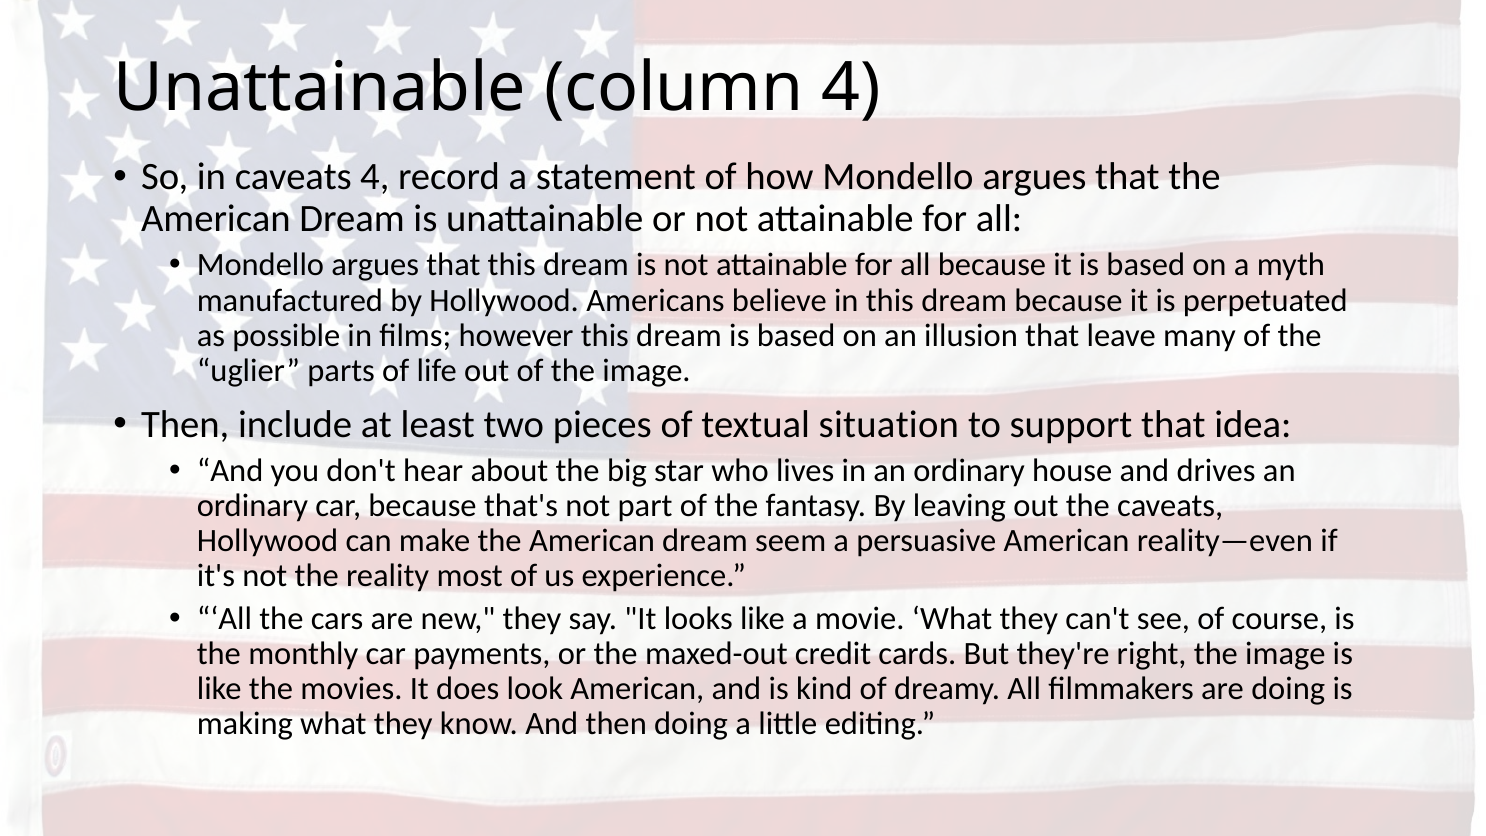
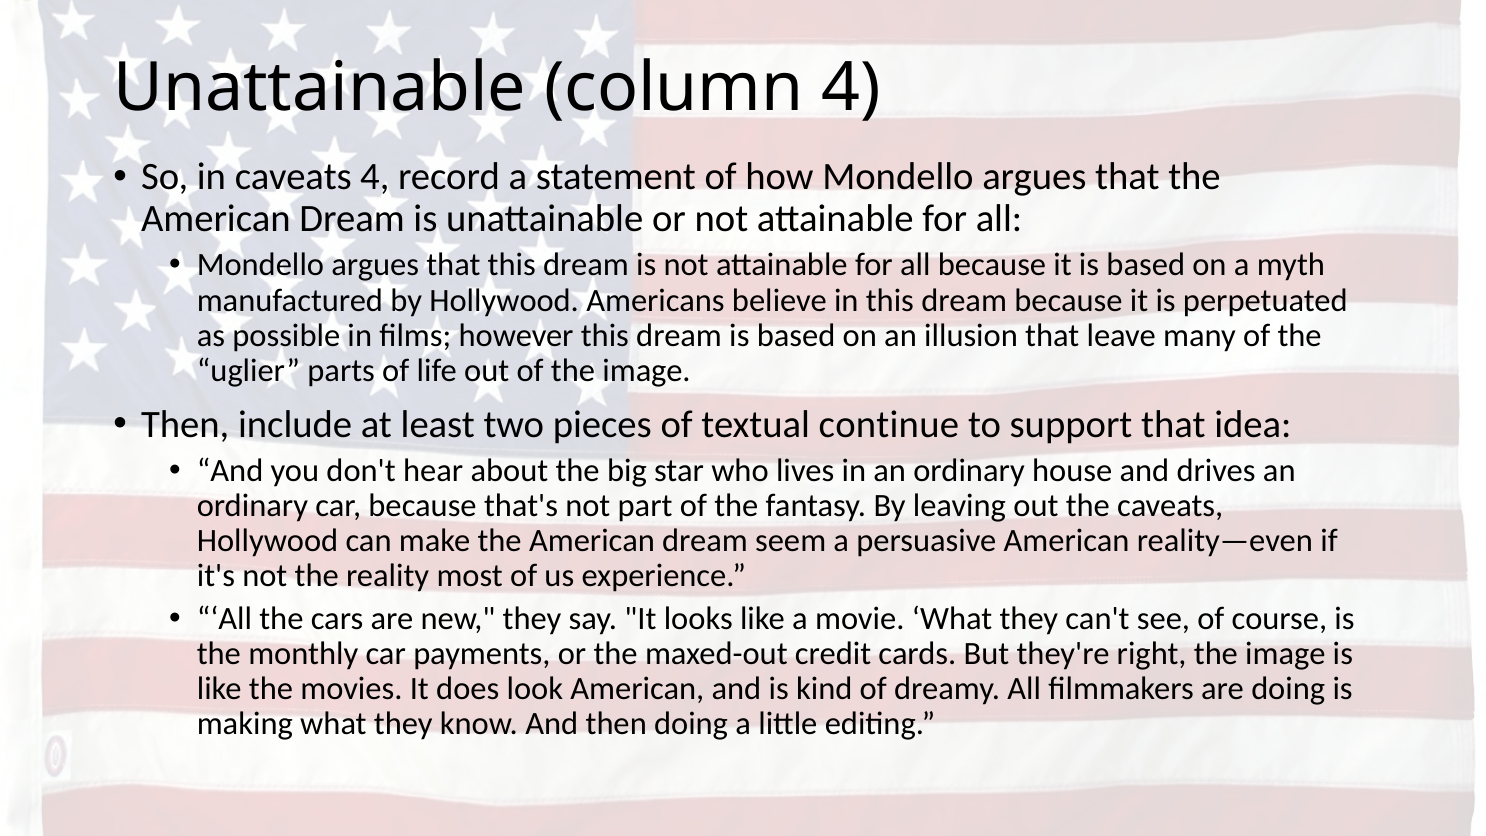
situation: situation -> continue
